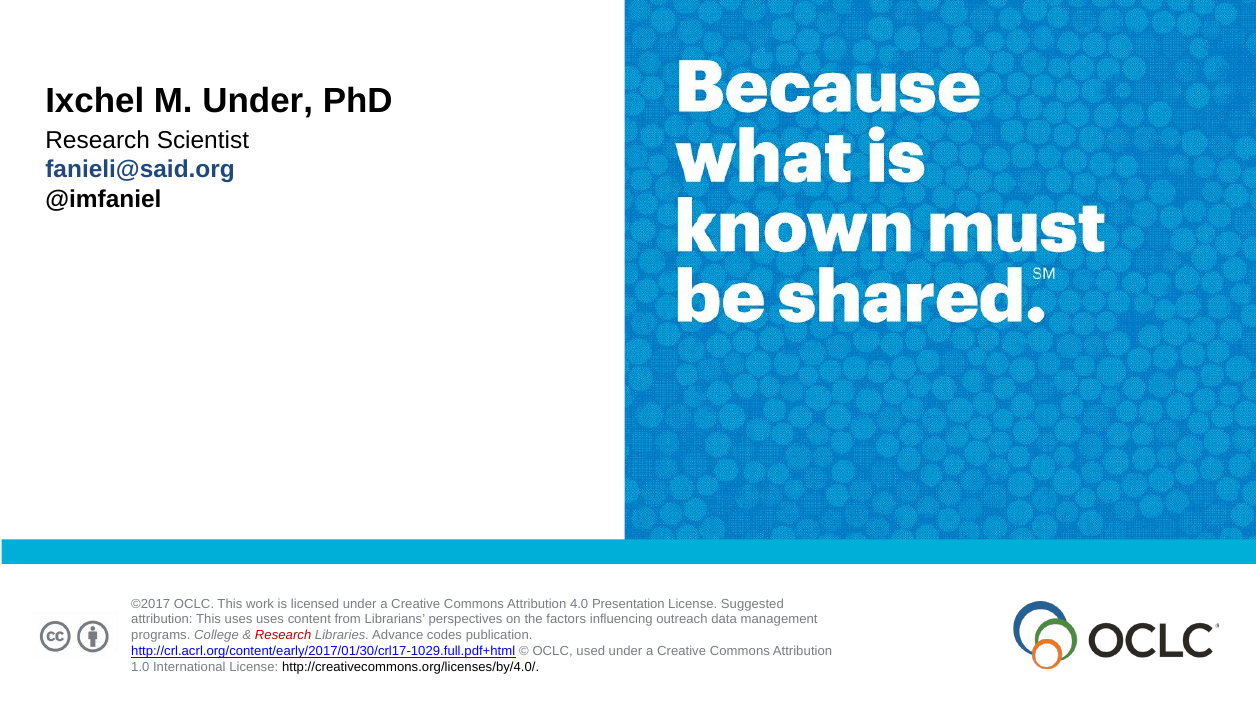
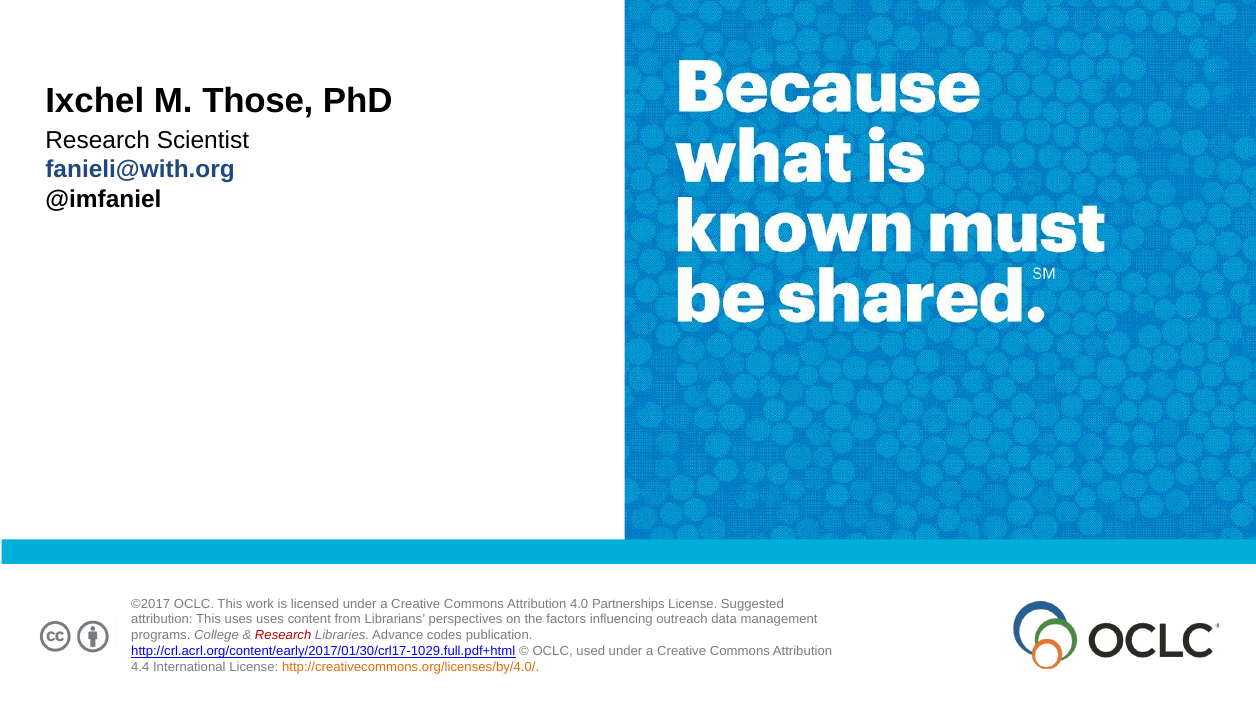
M Under: Under -> Those
fanieli@said.org: fanieli@said.org -> fanieli@with.org
Presentation: Presentation -> Partnerships
1.0: 1.0 -> 4.4
http://creativecommons.org/licenses/by/4.0/ colour: black -> orange
